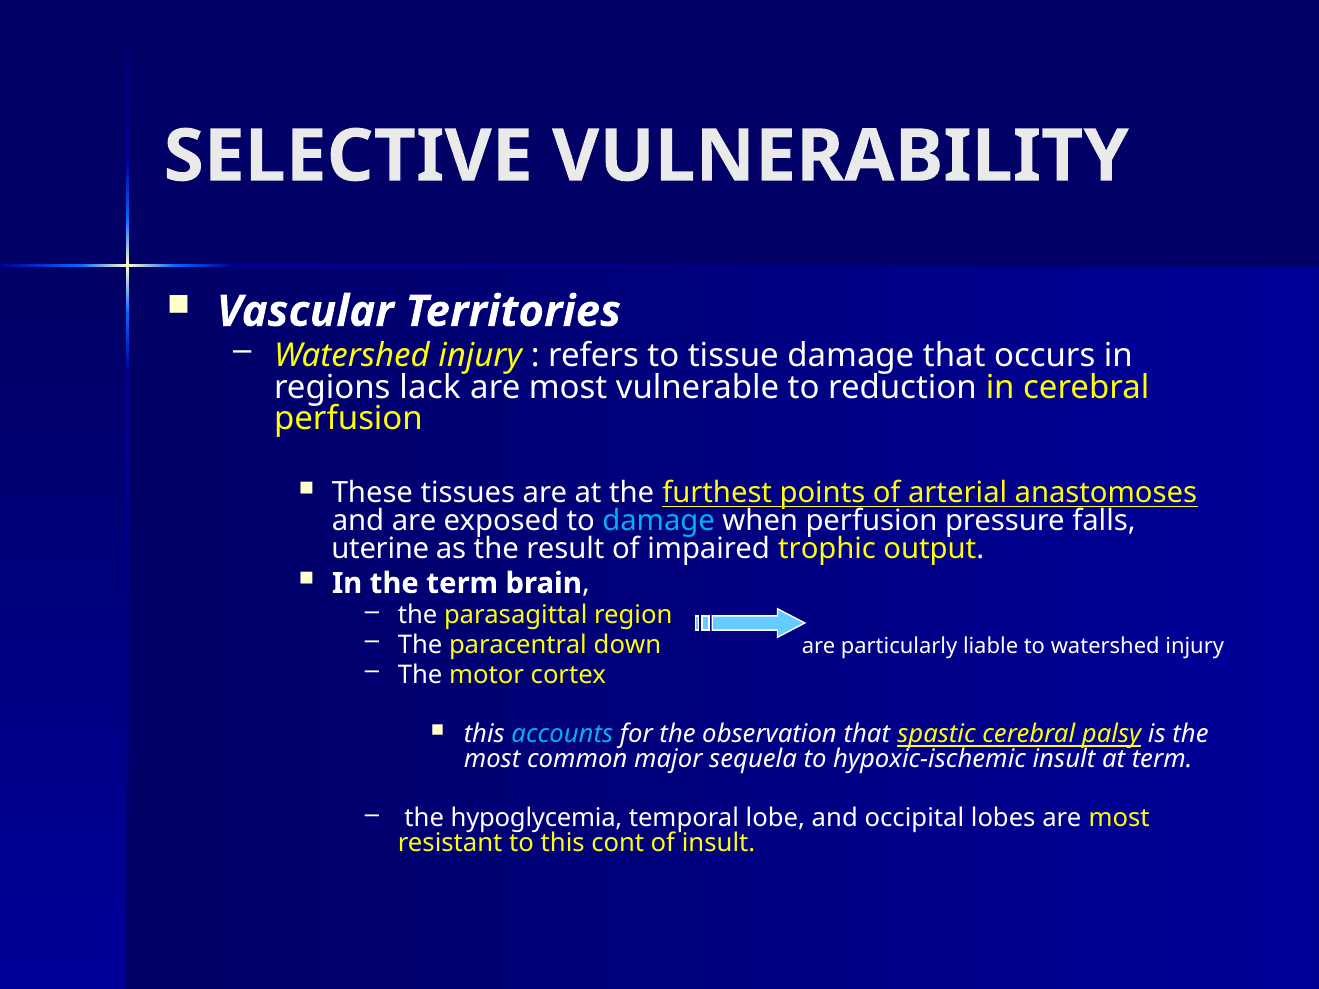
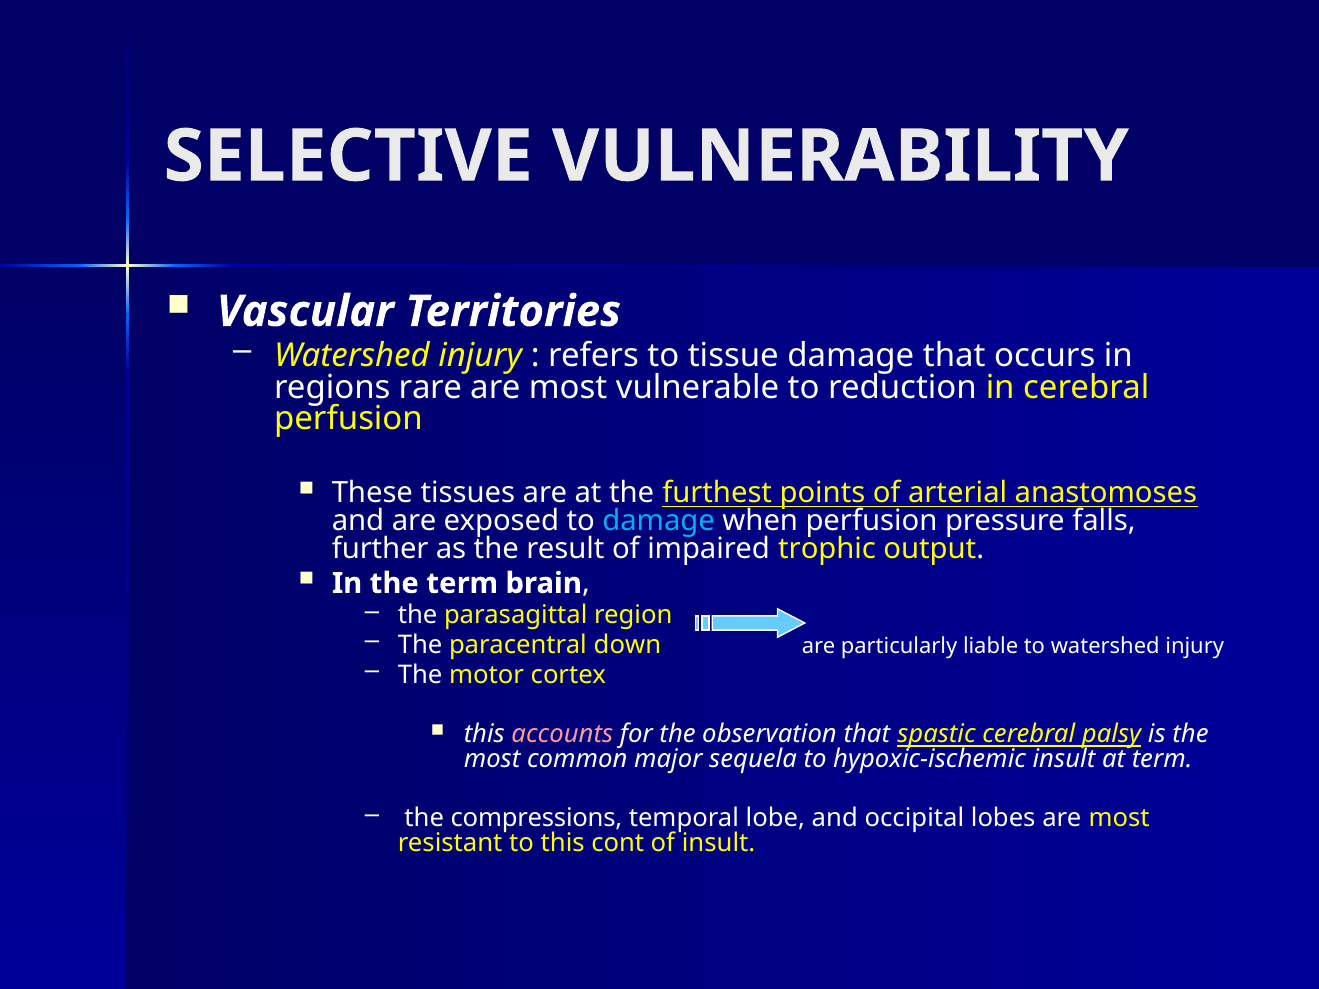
lack: lack -> rare
uterine: uterine -> further
accounts colour: light blue -> pink
hypoglycemia: hypoglycemia -> compressions
